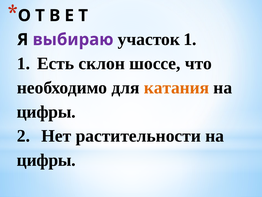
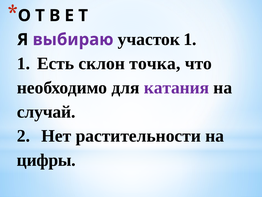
шоссе: шоссе -> точка
катания colour: orange -> purple
цифры at (46, 112): цифры -> случай
